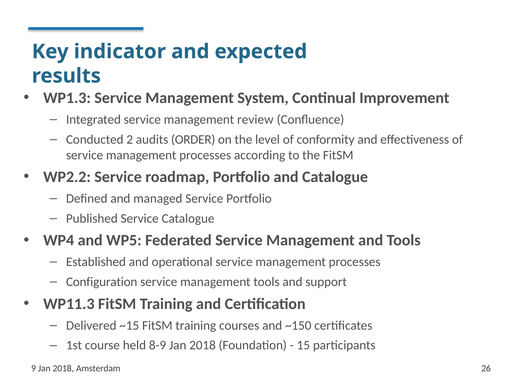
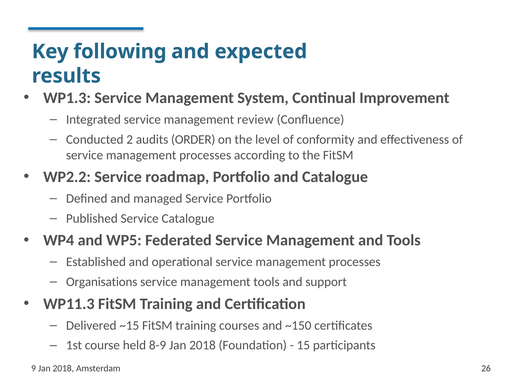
indicator: indicator -> following
Configuration: Configuration -> Organisations
